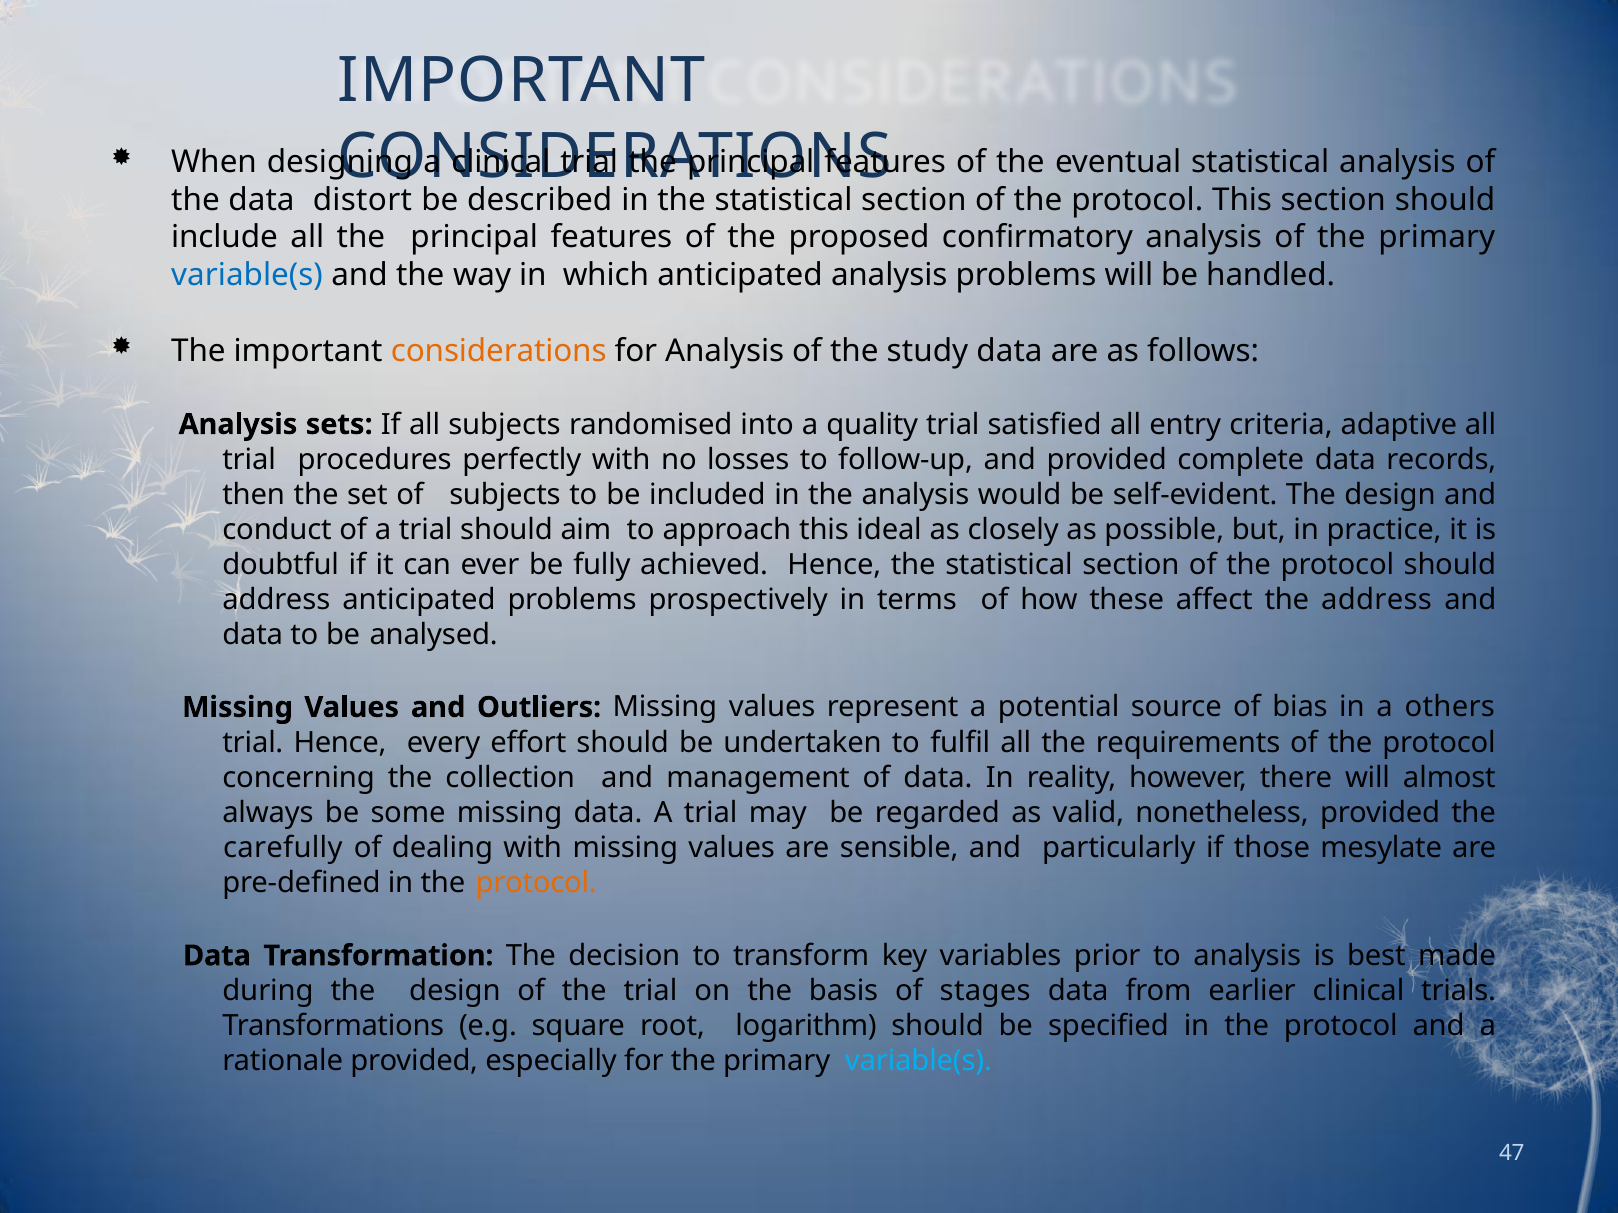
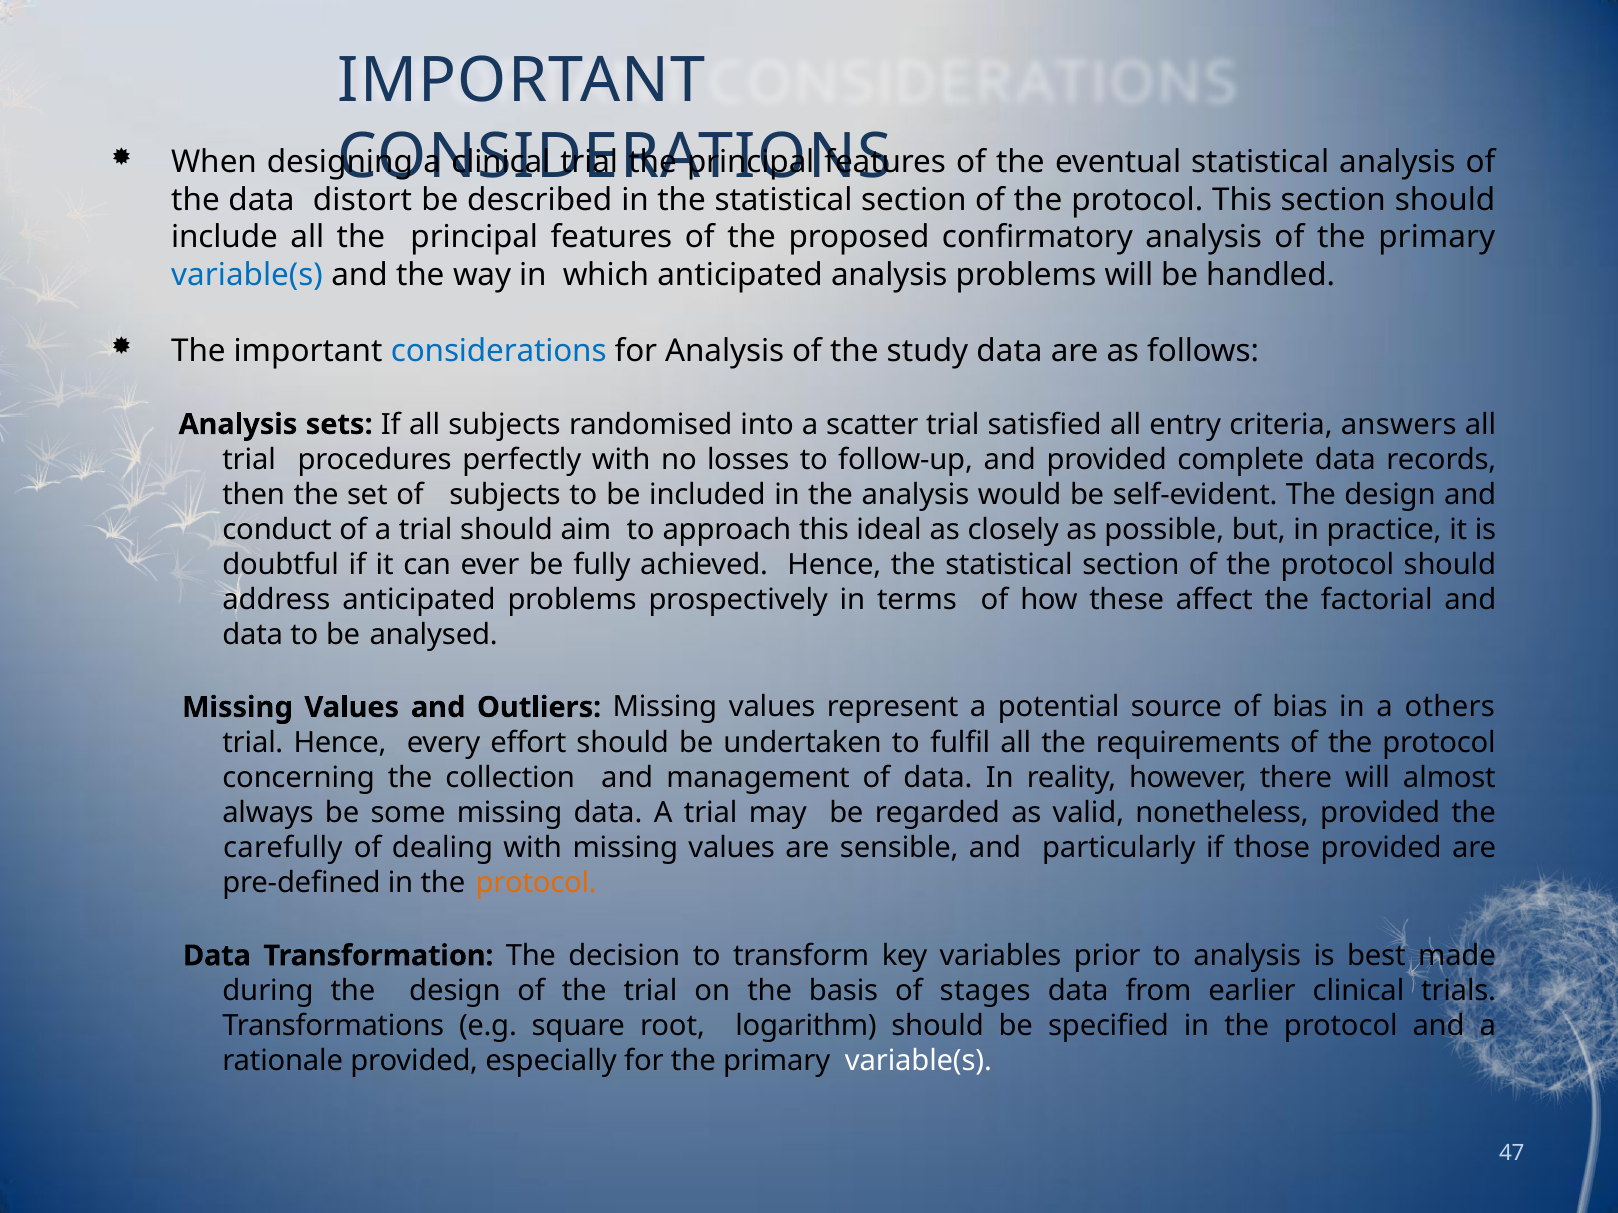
considerations at (499, 351) colour: orange -> blue
quality: quality -> scatter
adaptive: adaptive -> answers
the address: address -> factorial
those mesylate: mesylate -> provided
variable(s at (918, 1061) colour: light blue -> white
